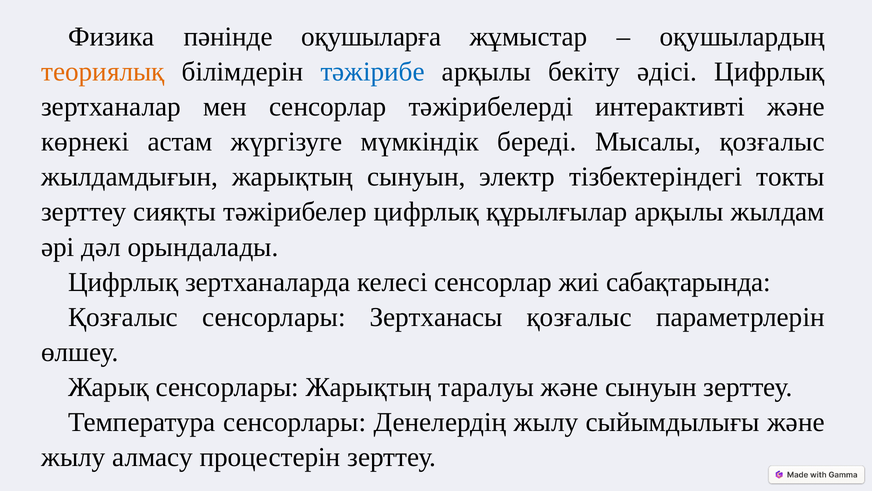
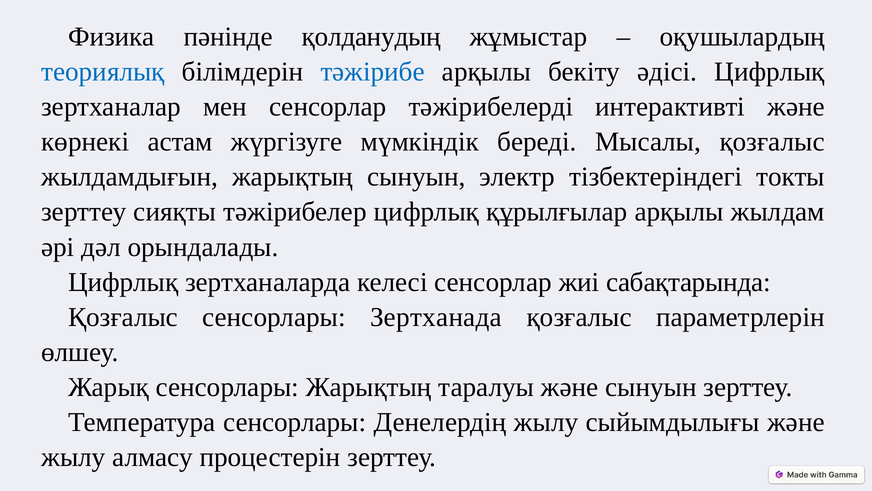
оқушыларға: оқушыларға -> қолданудың
теориялық colour: orange -> blue
Зертханасы: Зертханасы -> Зертханада
